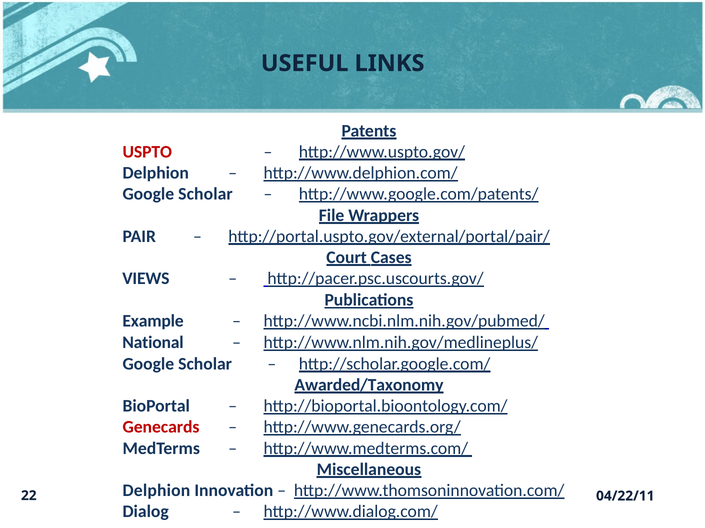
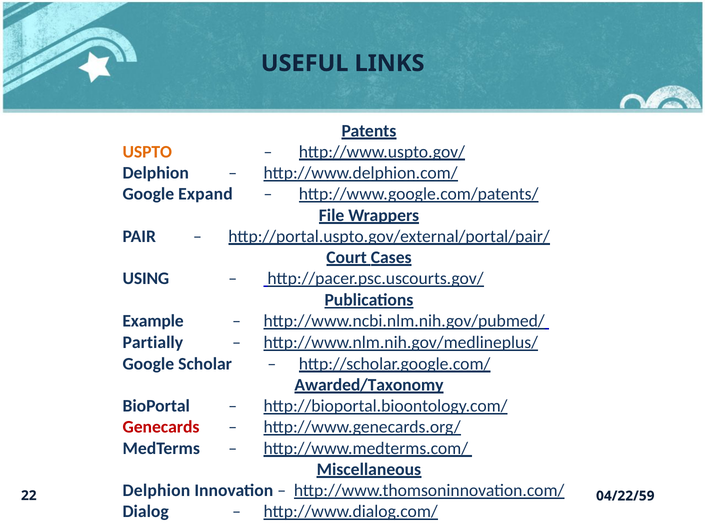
USPTO colour: red -> orange
Scholar at (205, 194): Scholar -> Expand
VIEWS: VIEWS -> USING
National: National -> Partially
04/22/11: 04/22/11 -> 04/22/59
